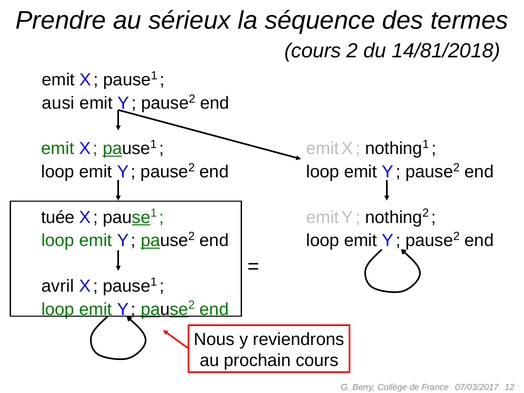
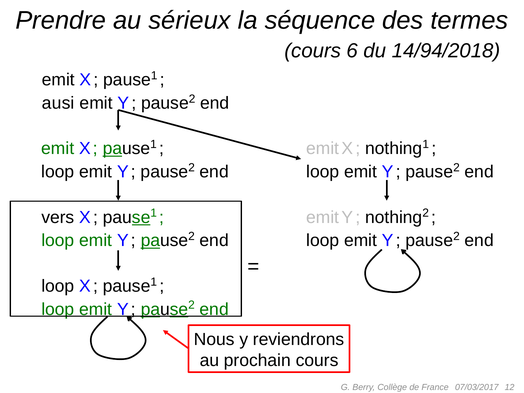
cours 2: 2 -> 6
14/81/2018: 14/81/2018 -> 14/94/2018
tuée: tuée -> vers
avril at (58, 286): avril -> loop
